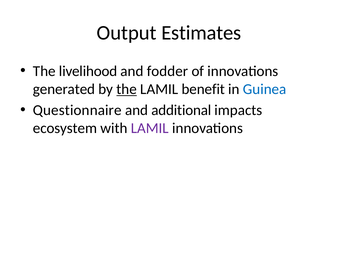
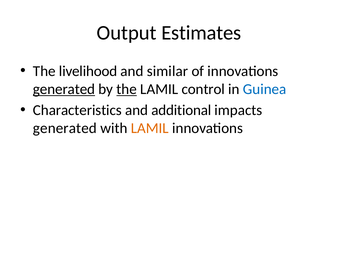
fodder: fodder -> similar
generated at (64, 89) underline: none -> present
benefit: benefit -> control
Questionnaire: Questionnaire -> Characteristics
ecosystem at (65, 128): ecosystem -> generated
LAMIL at (150, 128) colour: purple -> orange
